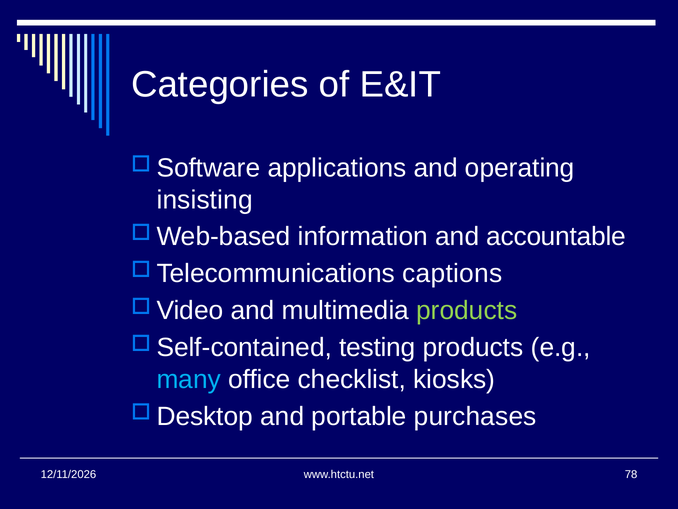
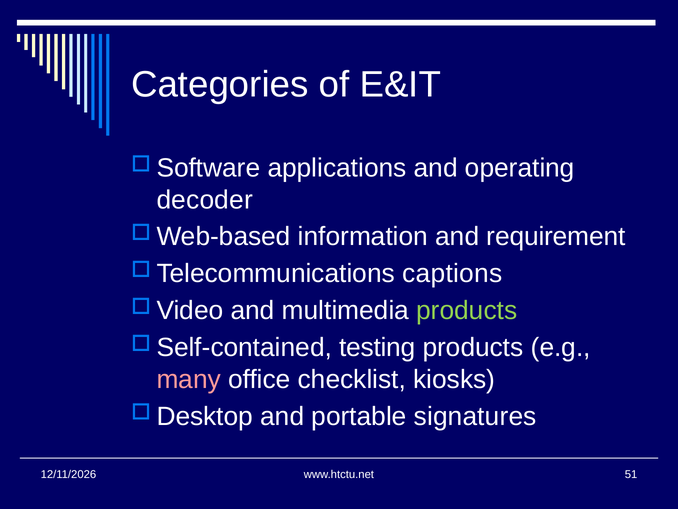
insisting: insisting -> decoder
accountable: accountable -> requirement
many colour: light blue -> pink
purchases: purchases -> signatures
78: 78 -> 51
